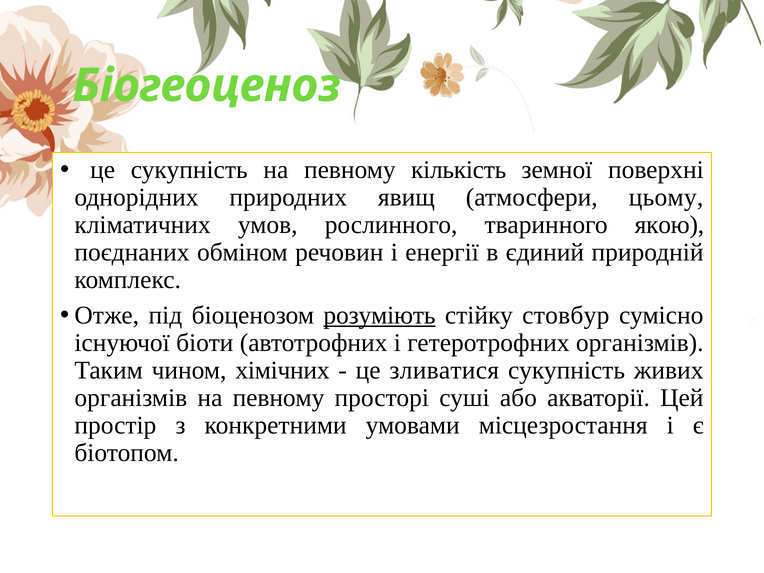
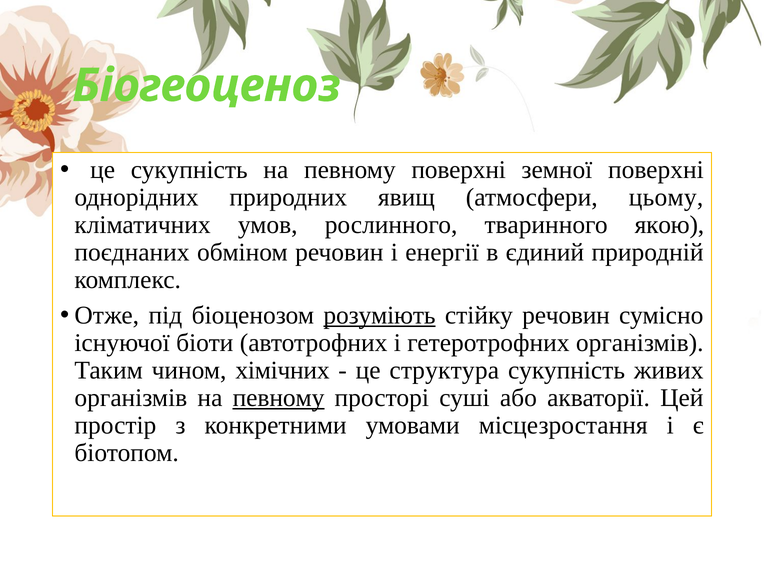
певному кількість: кількість -> поверхні
стійку стовбур: стовбур -> речовин
зливатися: зливатися -> структура
певному at (279, 398) underline: none -> present
